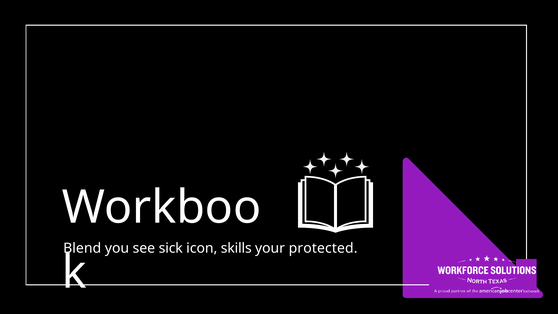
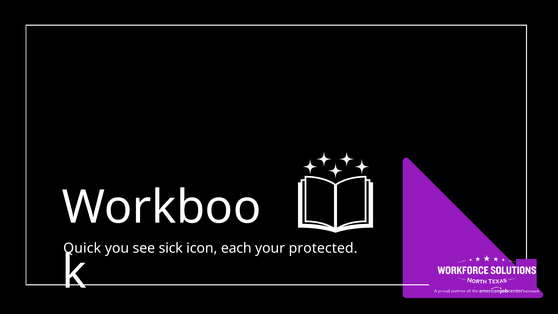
Blend: Blend -> Quick
skills: skills -> each
